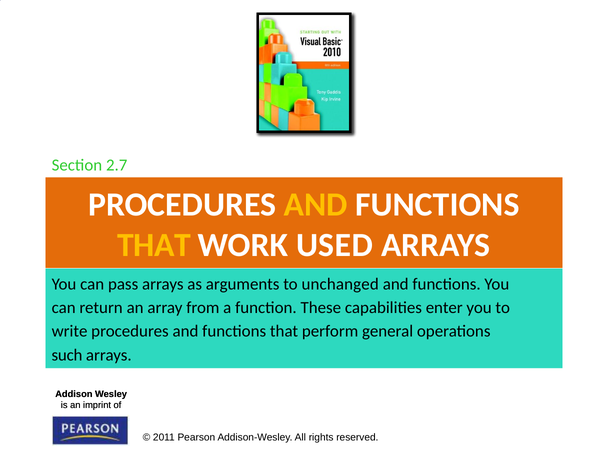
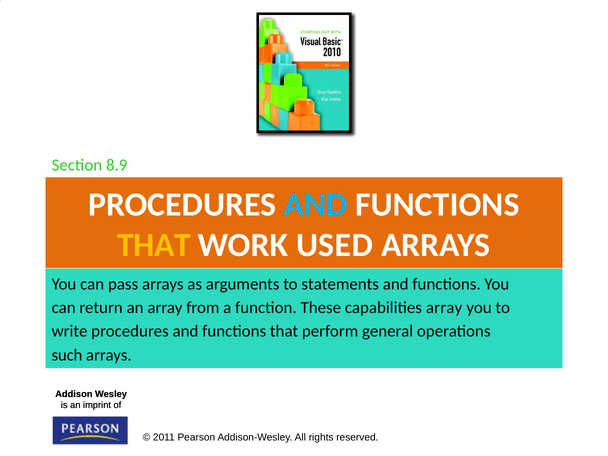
2.7: 2.7 -> 8.9
AND at (316, 205) colour: yellow -> light blue
unchanged: unchanged -> statements
capabilities enter: enter -> array
